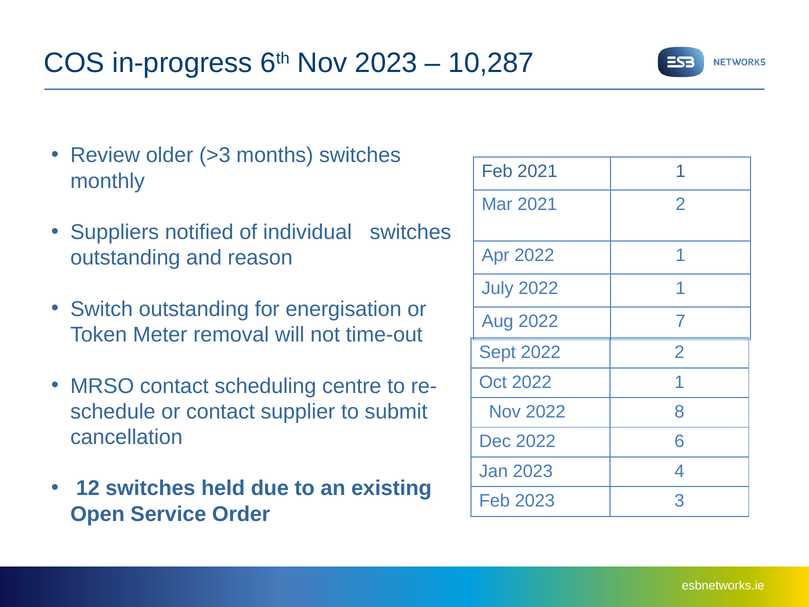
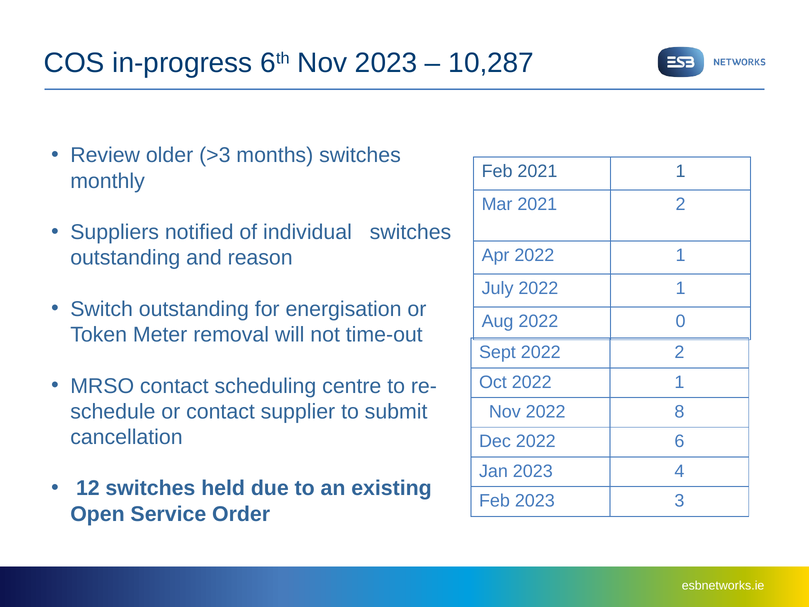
7: 7 -> 0
